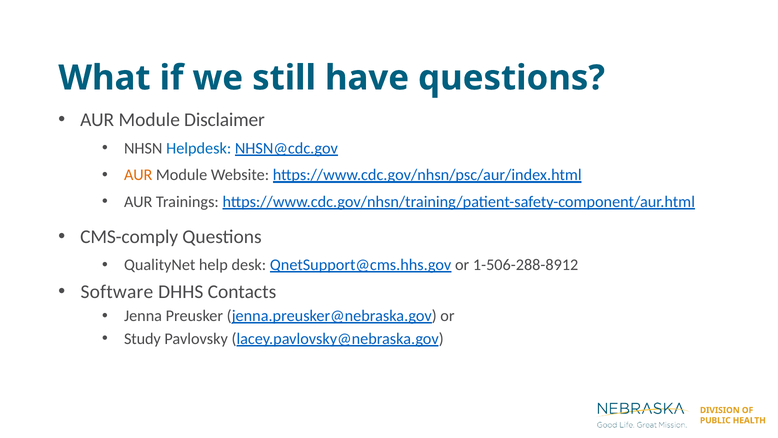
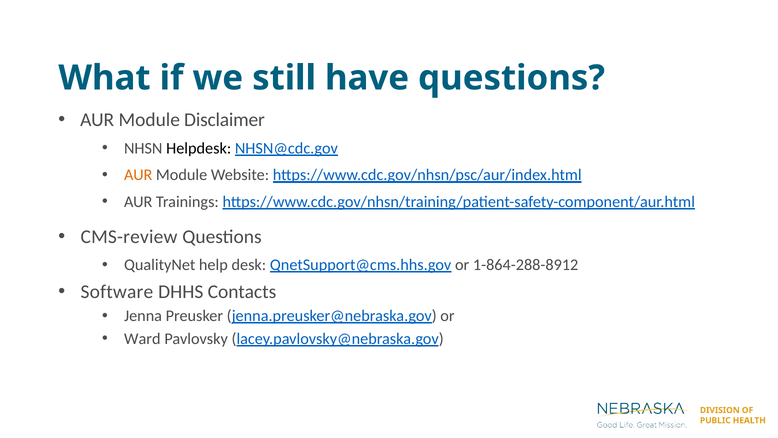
Helpdesk colour: blue -> black
CMS-comply: CMS-comply -> CMS-review
1-506-288-8912: 1-506-288-8912 -> 1-864-288-8912
Study: Study -> Ward
